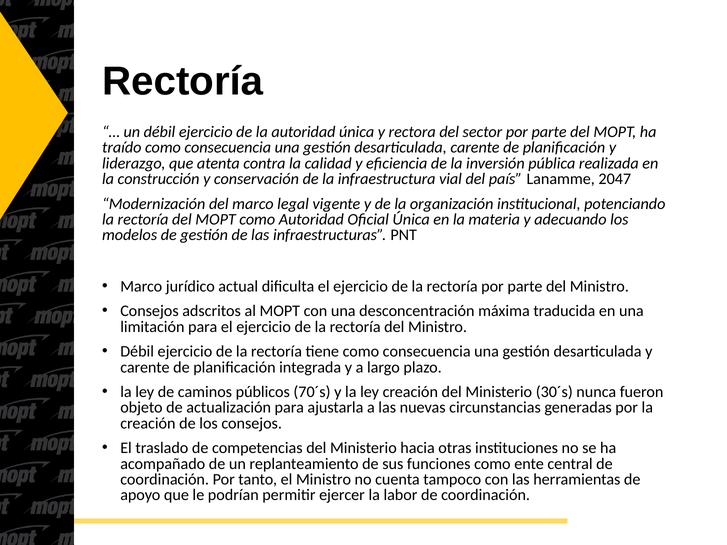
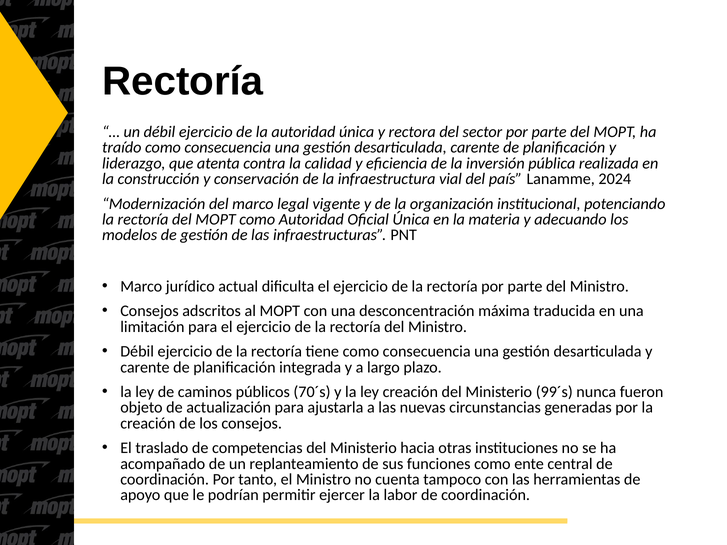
2047: 2047 -> 2024
30´s: 30´s -> 99´s
